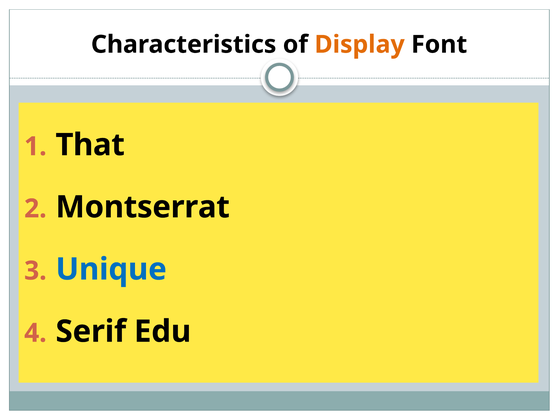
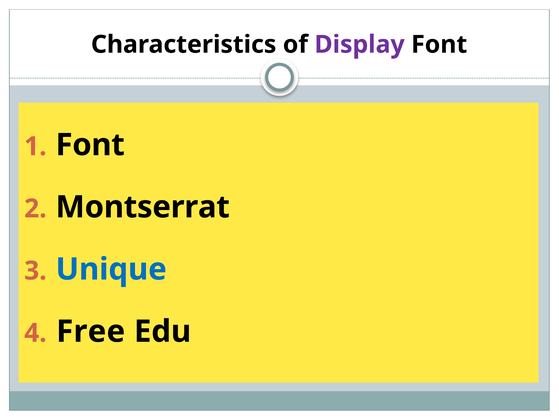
Display colour: orange -> purple
That at (90, 145): That -> Font
Serif: Serif -> Free
